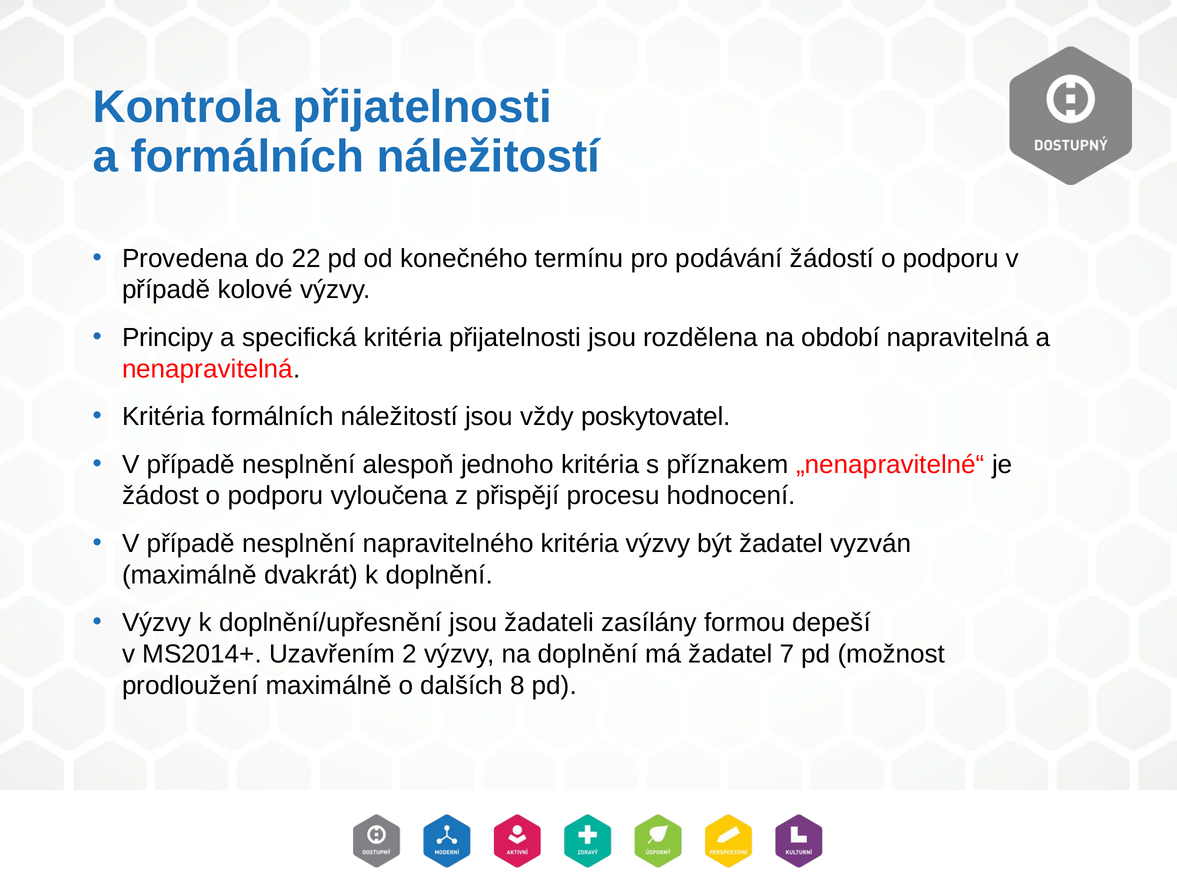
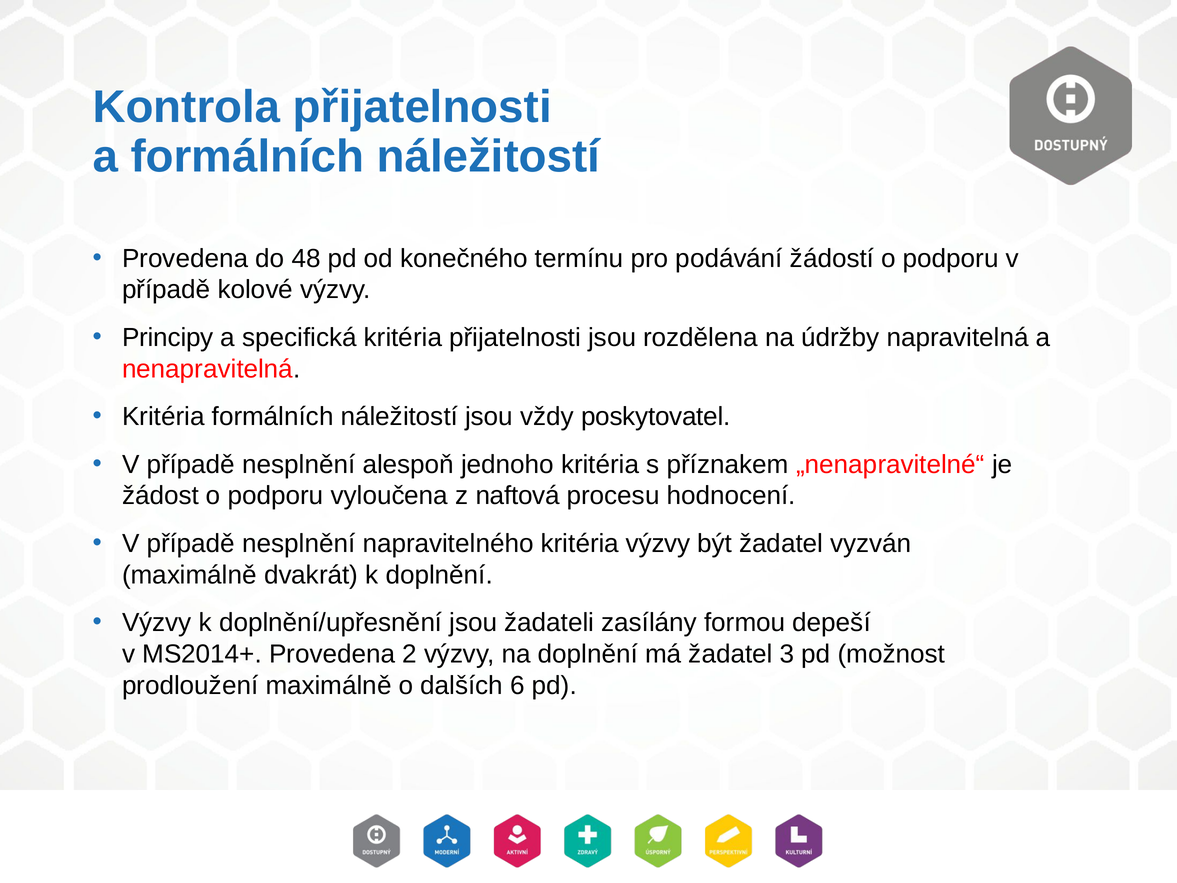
22: 22 -> 48
období: období -> údržby
přispějí: přispějí -> naftová
MS2014+ Uzavřením: Uzavřením -> Provedena
7: 7 -> 3
8: 8 -> 6
